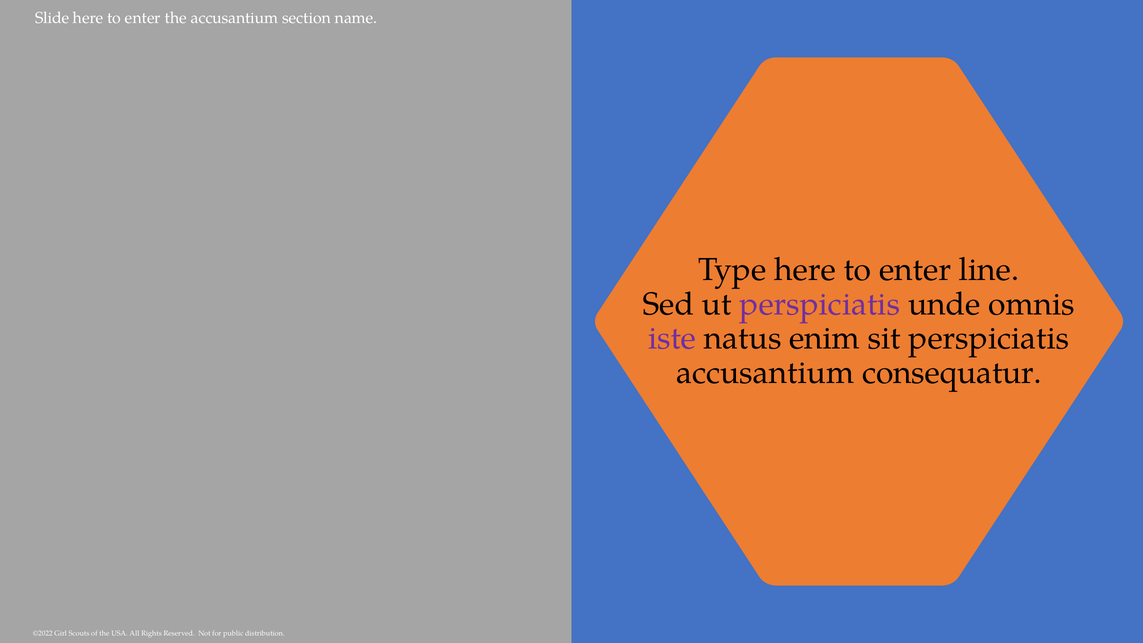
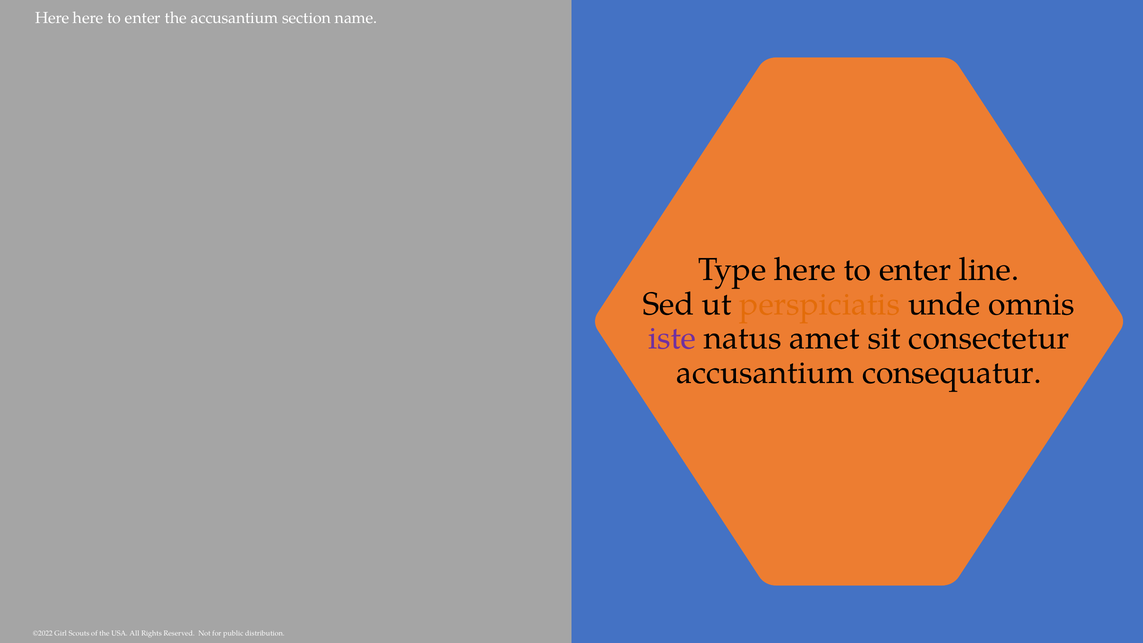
Slide at (52, 18): Slide -> Here
perspiciatis at (820, 304) colour: purple -> orange
enim: enim -> amet
sit perspiciatis: perspiciatis -> consectetur
